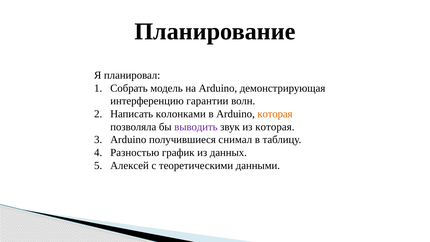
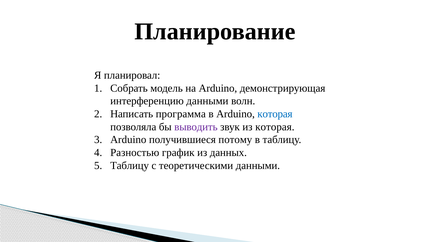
интерференцию гарантии: гарантии -> данными
колонками: колонками -> программа
которая at (275, 114) colour: orange -> blue
снимал: снимал -> потому
Алексей at (130, 166): Алексей -> Таблицу
